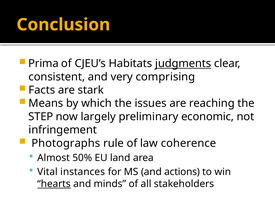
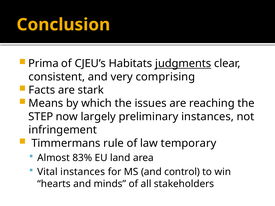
preliminary economic: economic -> instances
Photographs: Photographs -> Timmermans
coherence: coherence -> temporary
50%: 50% -> 83%
actions: actions -> control
hearts underline: present -> none
